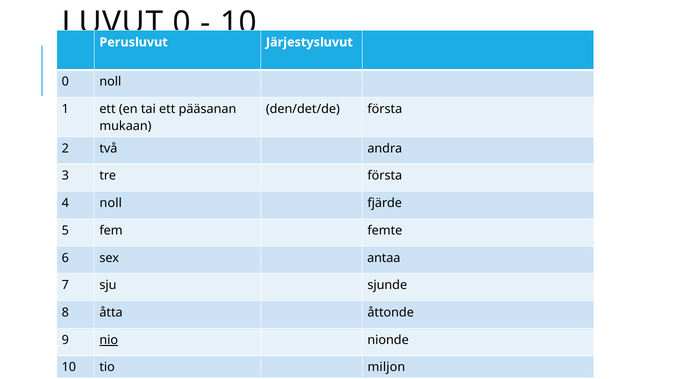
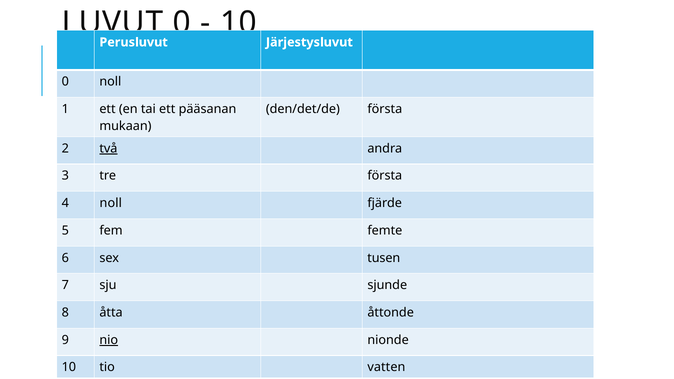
två underline: none -> present
antaa: antaa -> tusen
miljon: miljon -> vatten
